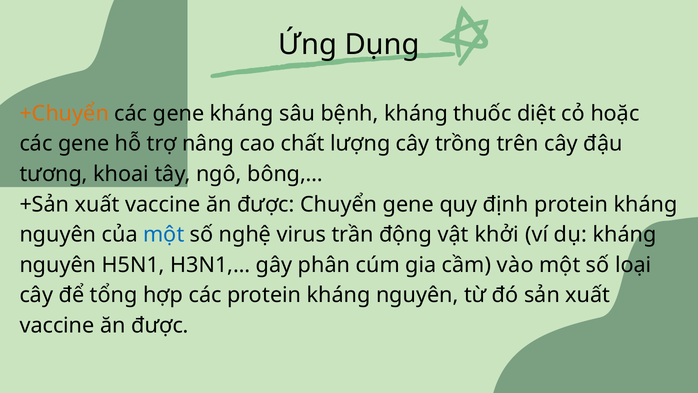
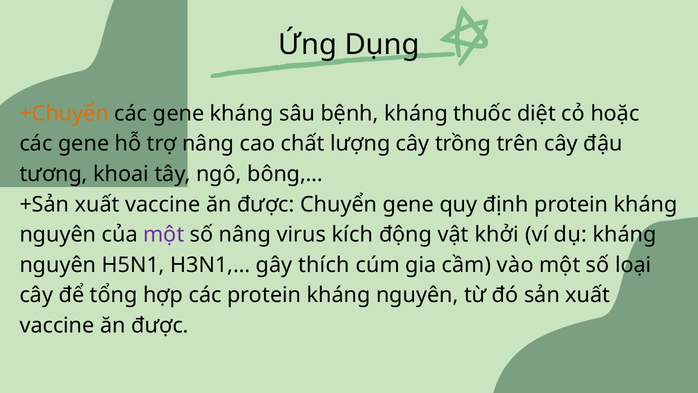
một at (164, 234) colour: blue -> purple
số nghệ: nghệ -> nâng
trần: trần -> kích
phân: phân -> thích
